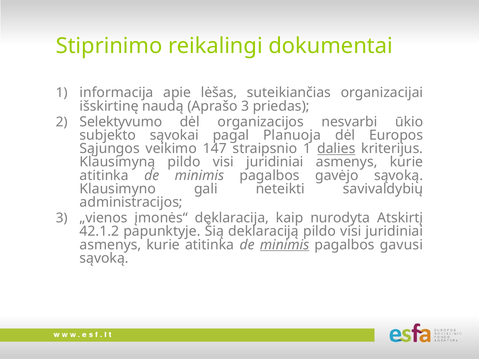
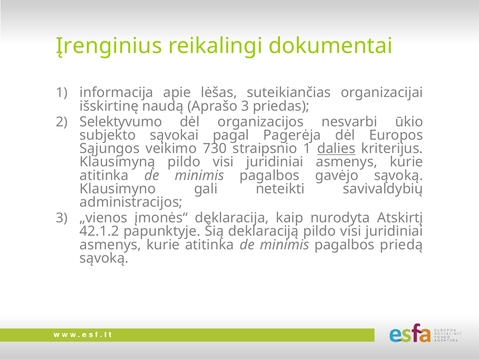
Stiprinimo: Stiprinimo -> Įrenginius
Planuoja: Planuoja -> Pagerėja
147: 147 -> 730
minimis at (285, 245) underline: present -> none
gavusi: gavusi -> priedą
